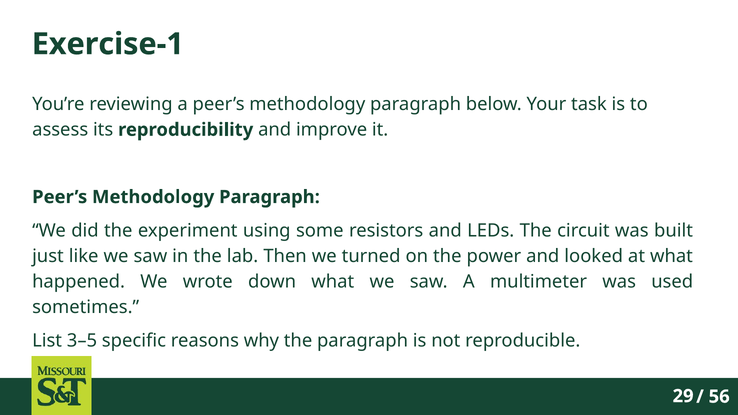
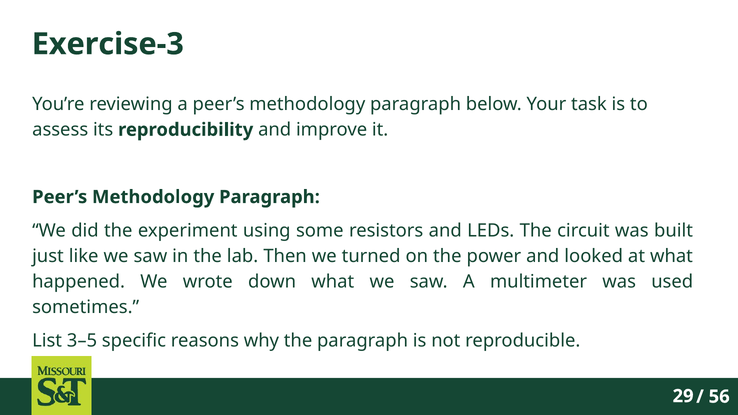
Exercise-1: Exercise-1 -> Exercise-3
